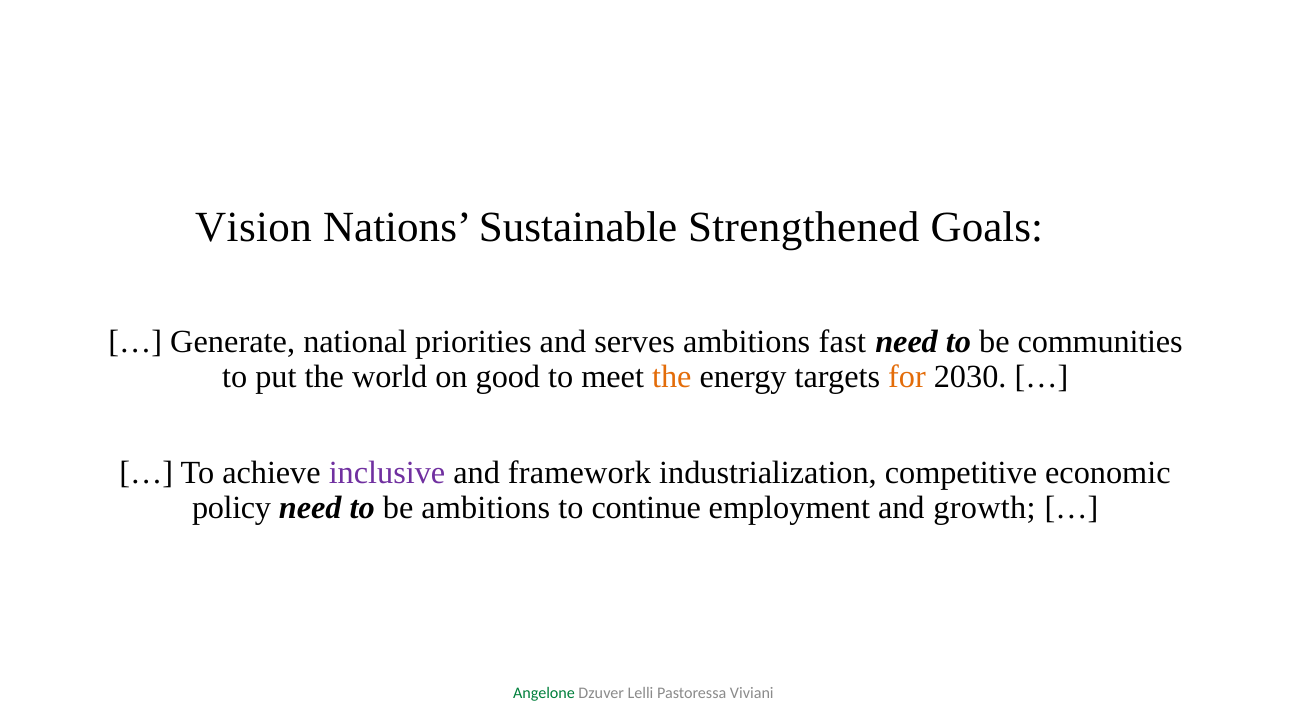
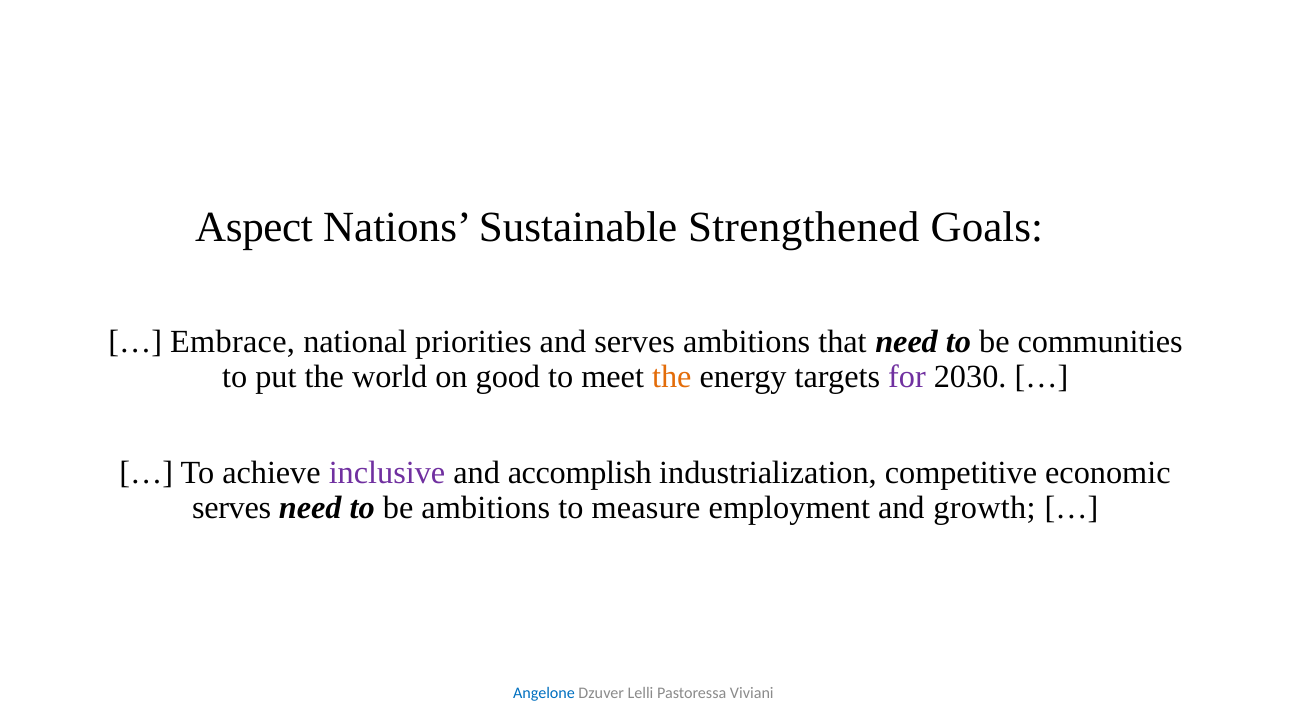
Vision: Vision -> Aspect
Generate: Generate -> Embrace
fast: fast -> that
for colour: orange -> purple
framework: framework -> accomplish
policy at (232, 508): policy -> serves
continue: continue -> measure
Angelone colour: green -> blue
